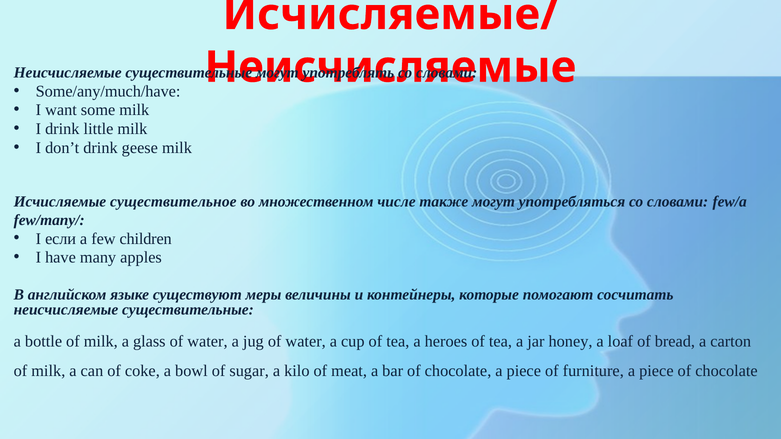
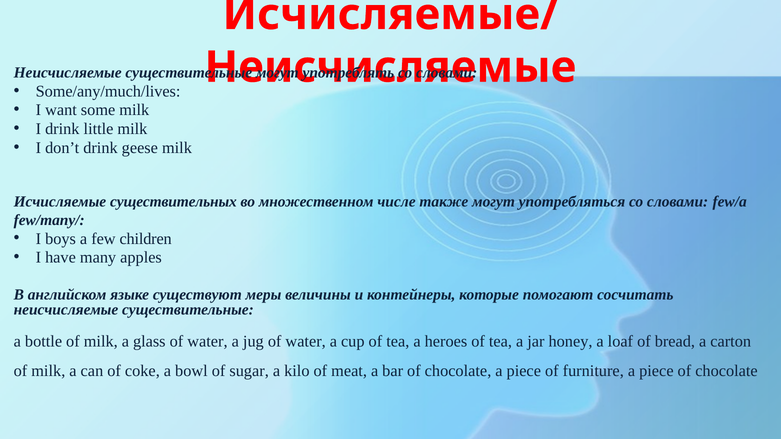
Some/any/much/have: Some/any/much/have -> Some/any/much/lives
существительное: существительное -> существительных
если: если -> boys
